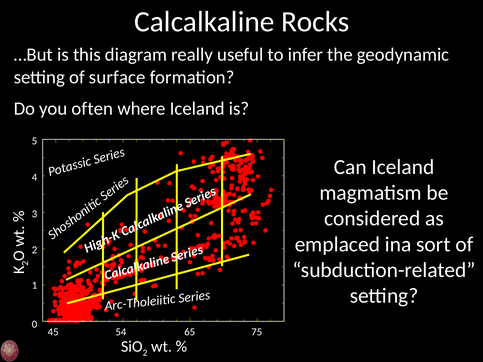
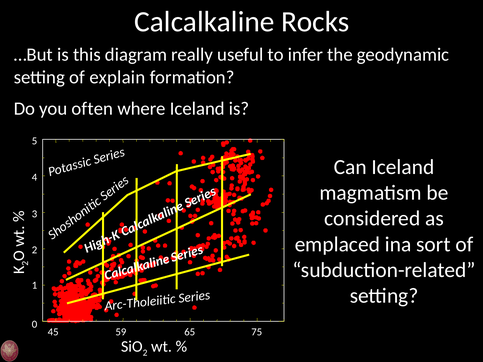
surface: surface -> explain
54: 54 -> 59
